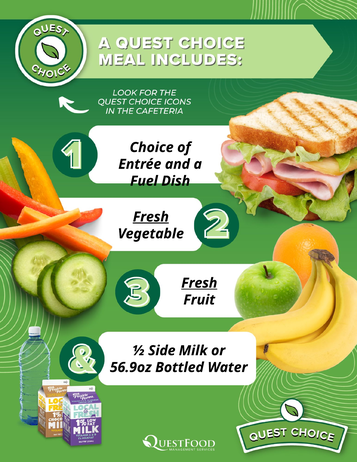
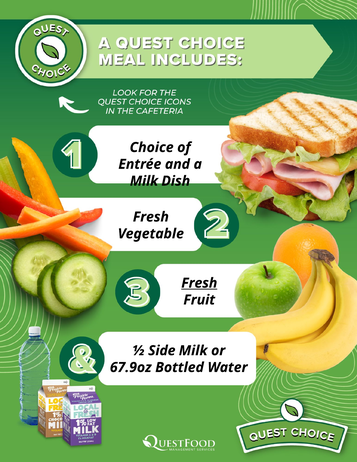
Fuel at (144, 181): Fuel -> Milk
Fresh at (151, 217) underline: present -> none
56.9oz: 56.9oz -> 67.9oz
